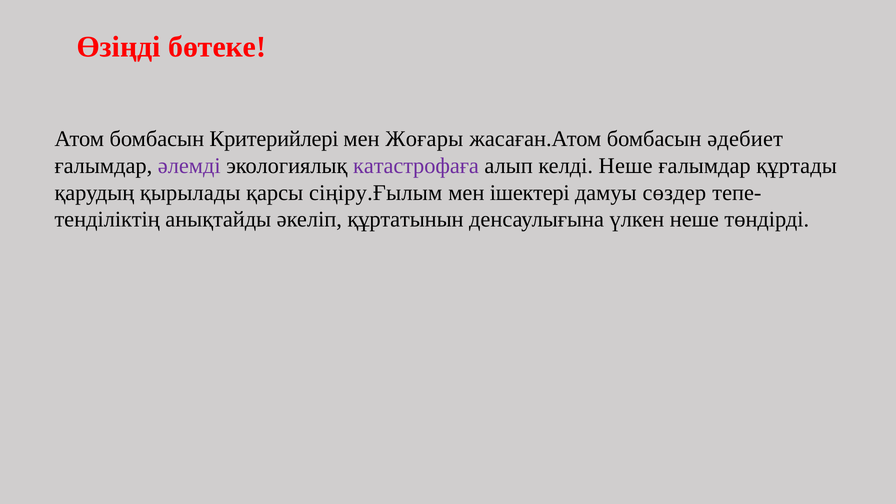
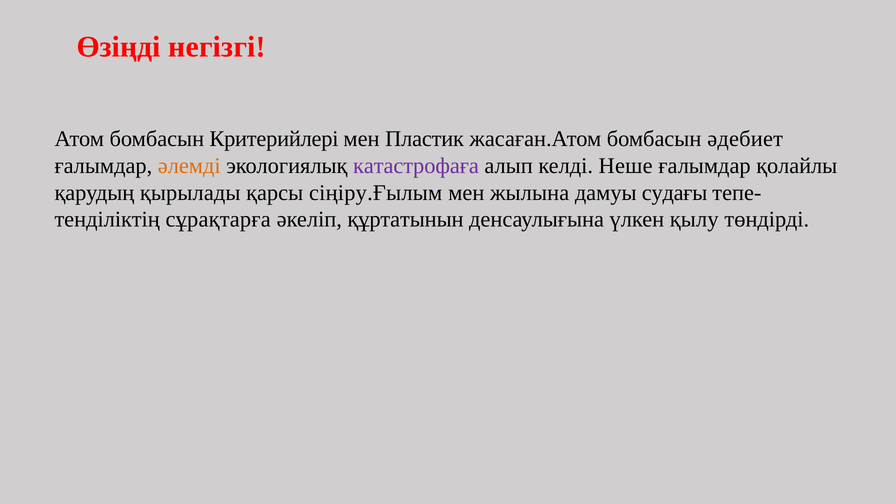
бөтеке: бөтеке -> негізгі
Жоғары: Жоғары -> Пластик
әлемді colour: purple -> orange
құртады: құртады -> қолайлы
ішектері: ішектері -> жылына
сөздер: сөздер -> судағы
анықтайды: анықтайды -> сұрақтарға
үлкен неше: неше -> қылу
